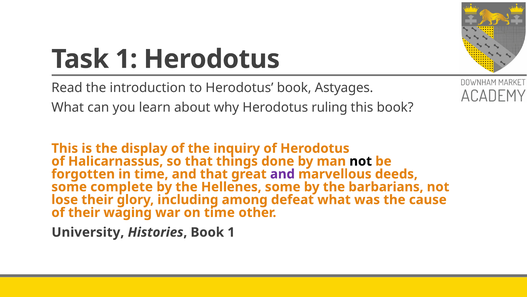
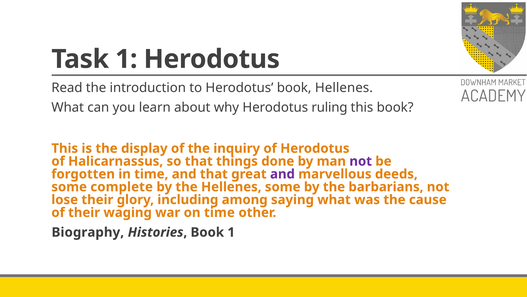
book Astyages: Astyages -> Hellenes
not at (361, 161) colour: black -> purple
defeat: defeat -> saying
University: University -> Biography
